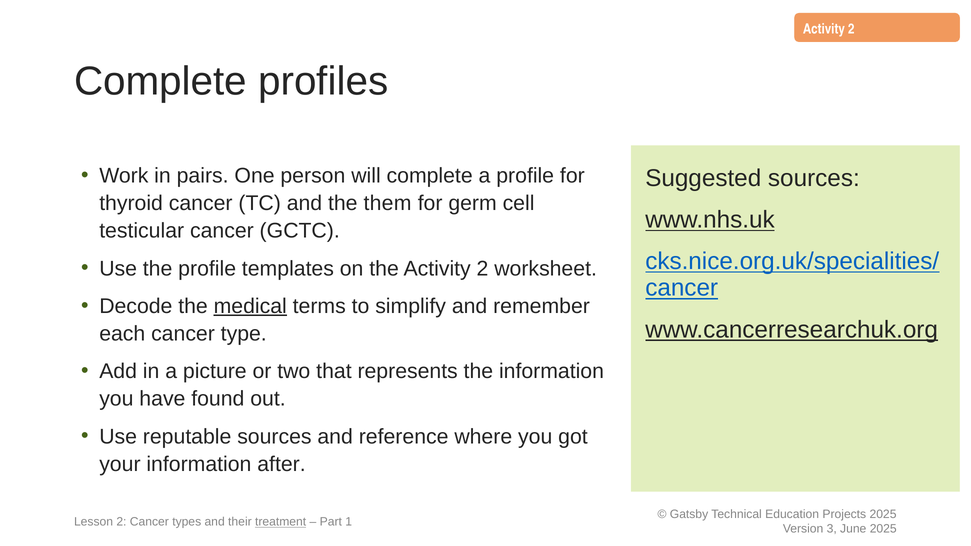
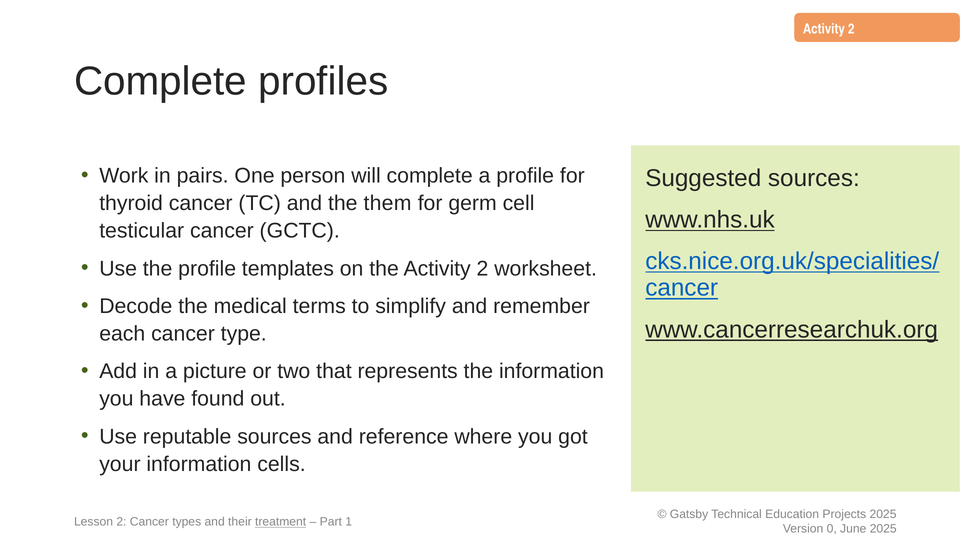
medical underline: present -> none
information after: after -> cells
3: 3 -> 0
